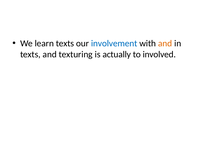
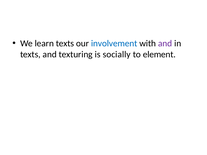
and at (165, 43) colour: orange -> purple
actually: actually -> socially
involved: involved -> element
